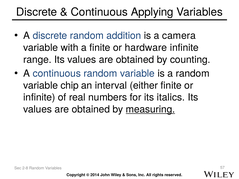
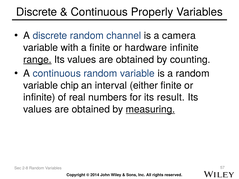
Applying: Applying -> Properly
addition: addition -> channel
range underline: none -> present
italics: italics -> result
